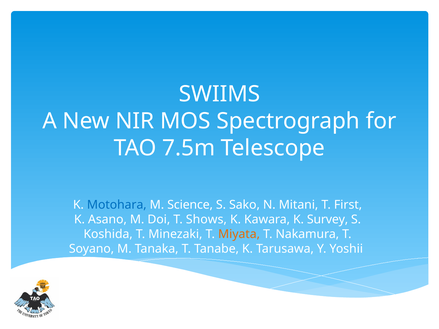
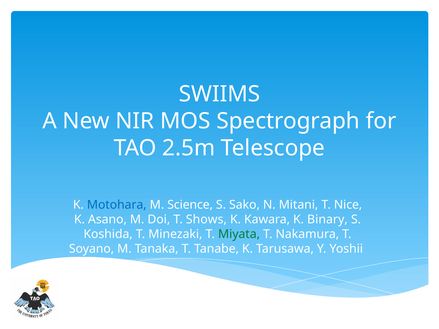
7.5m: 7.5m -> 2.5m
First: First -> Nice
Survey: Survey -> Binary
Miyata colour: orange -> green
